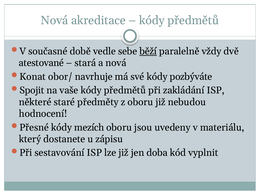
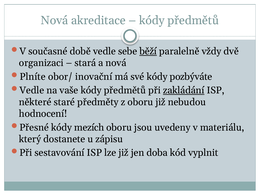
atestované: atestované -> organizaci
Konat: Konat -> Plníte
navrhuje: navrhuje -> inovační
Spojit at (32, 90): Spojit -> Vedle
zakládání underline: none -> present
